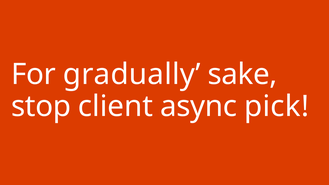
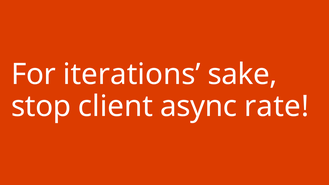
gradually: gradually -> iterations
pick: pick -> rate
